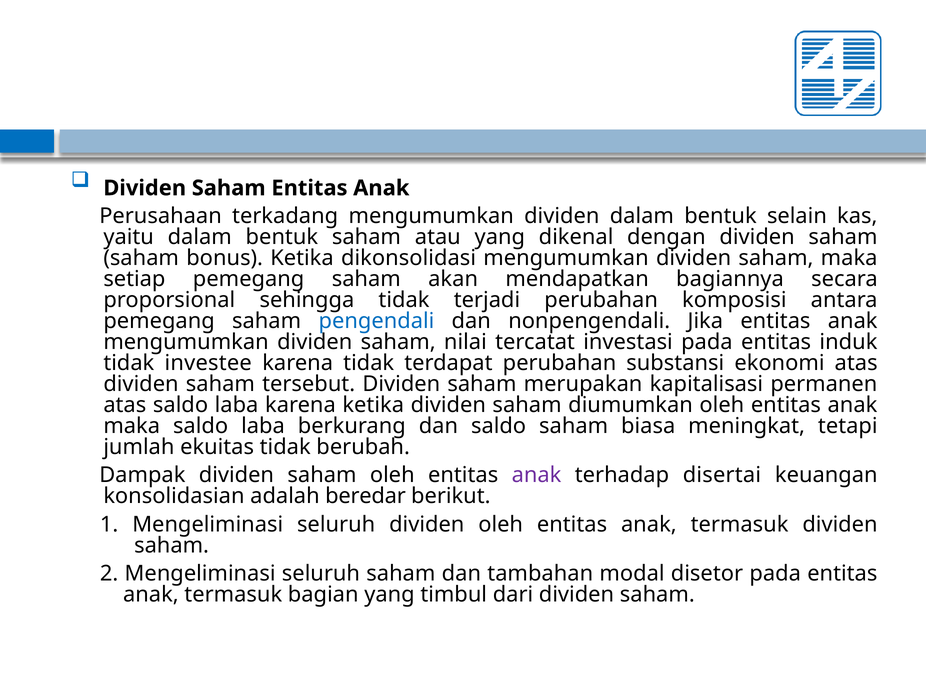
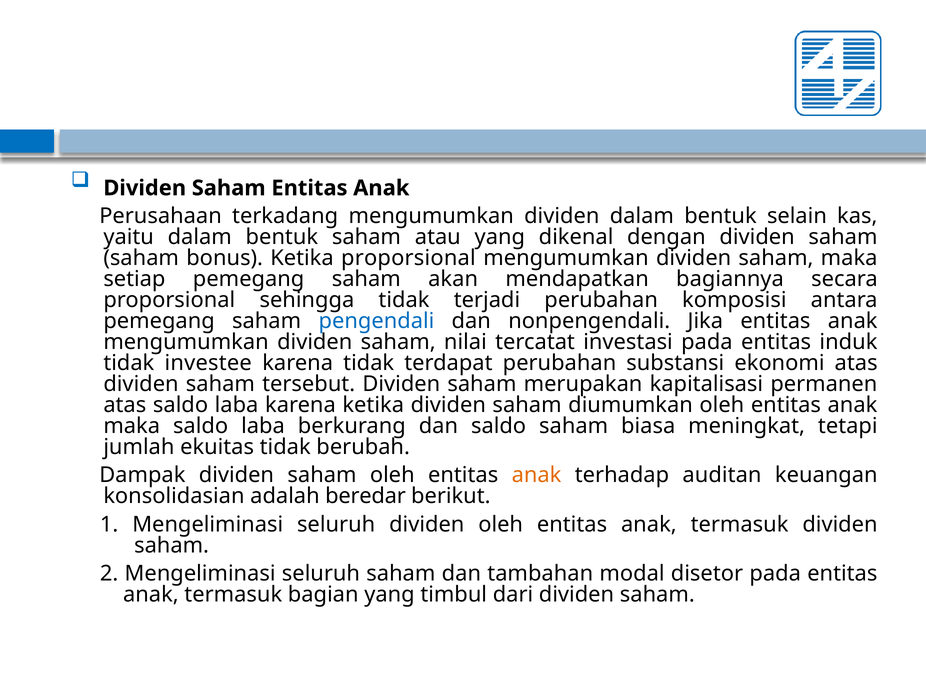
Ketika dikonsolidasi: dikonsolidasi -> proporsional
anak at (537, 476) colour: purple -> orange
disertai: disertai -> auditan
